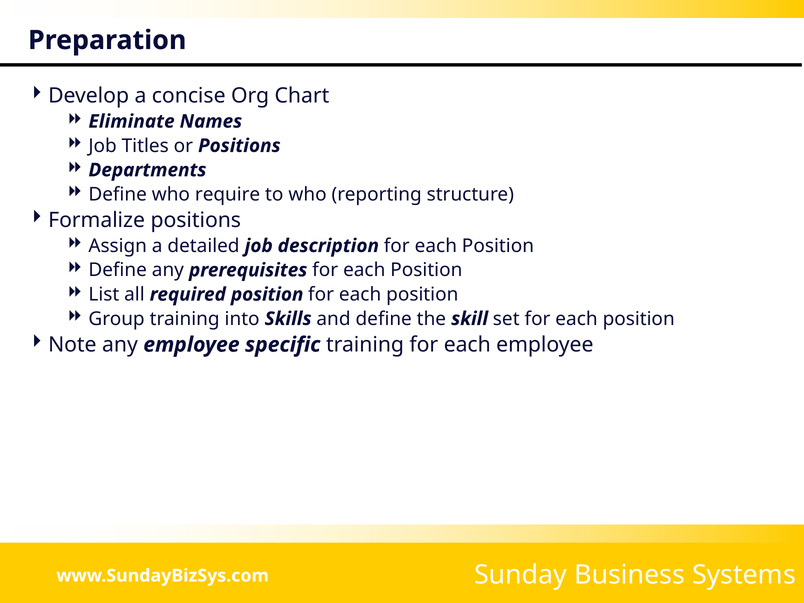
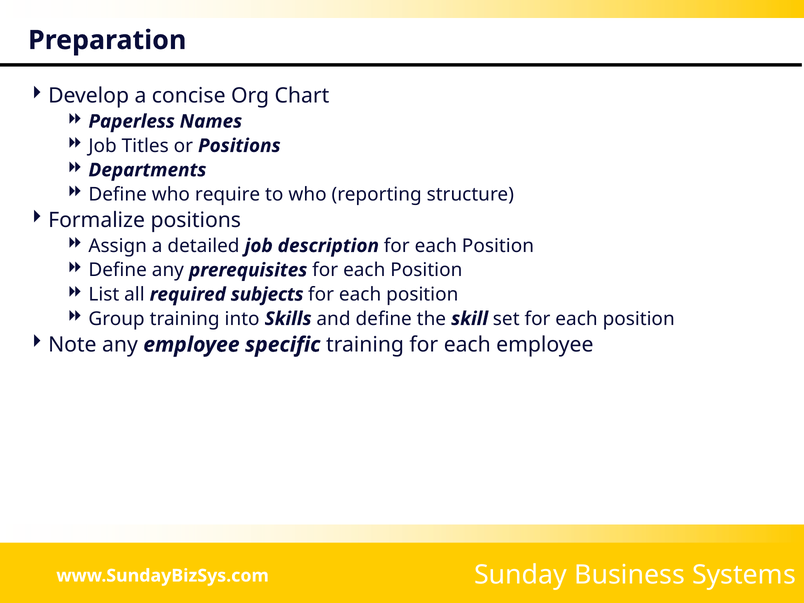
Eliminate: Eliminate -> Paperless
required position: position -> subjects
